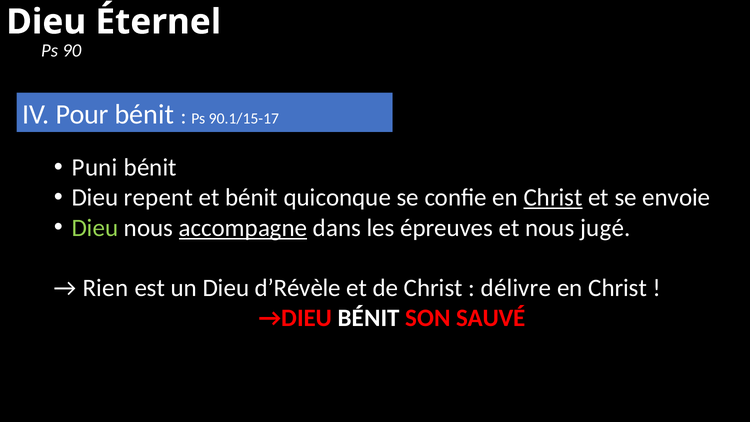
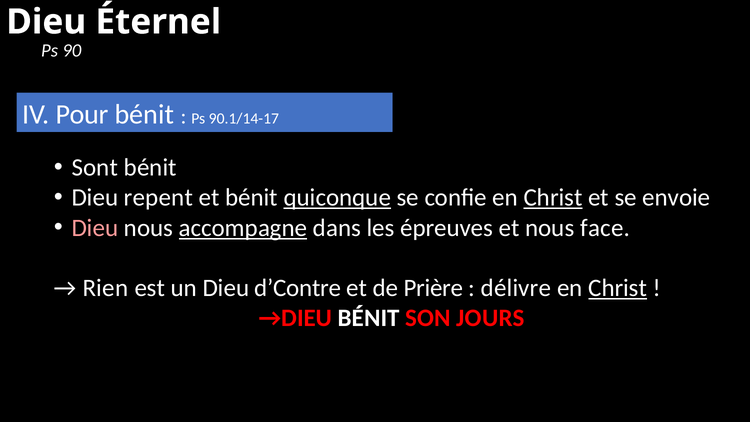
90.1/15-17: 90.1/15-17 -> 90.1/14-17
Puni: Puni -> Sont
quiconque underline: none -> present
Dieu at (95, 228) colour: light green -> pink
jugé: jugé -> face
d’Révèle: d’Révèle -> d’Contre
de Christ: Christ -> Prière
Christ at (618, 288) underline: none -> present
SAUVÉ: SAUVÉ -> JOURS
